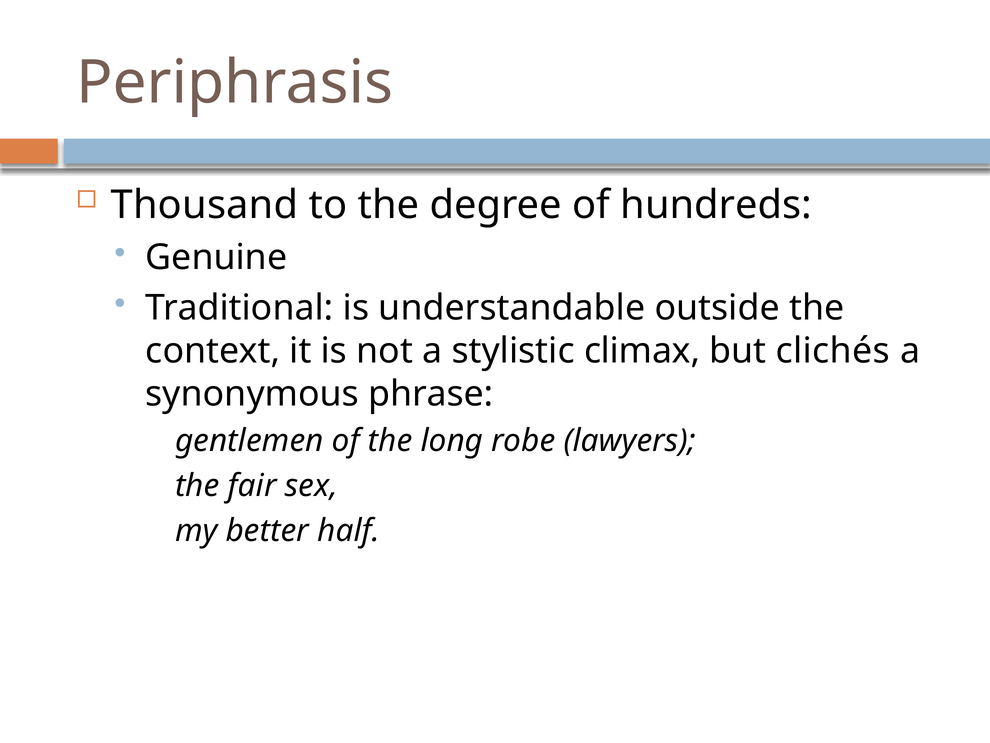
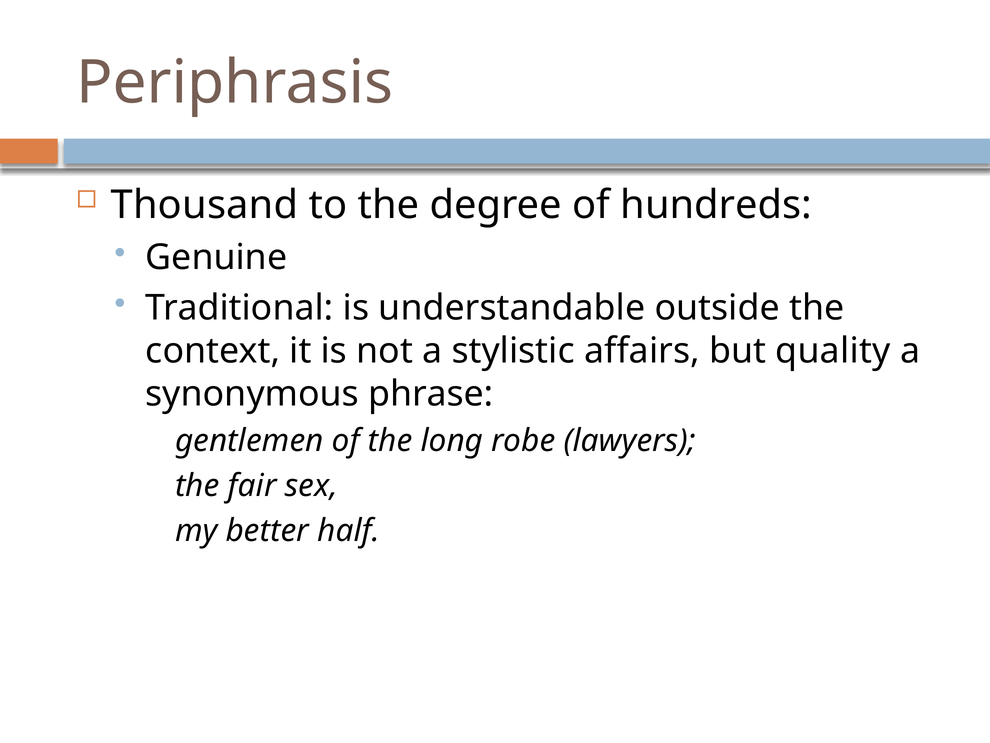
climax: climax -> affairs
clichés: clichés -> quality
